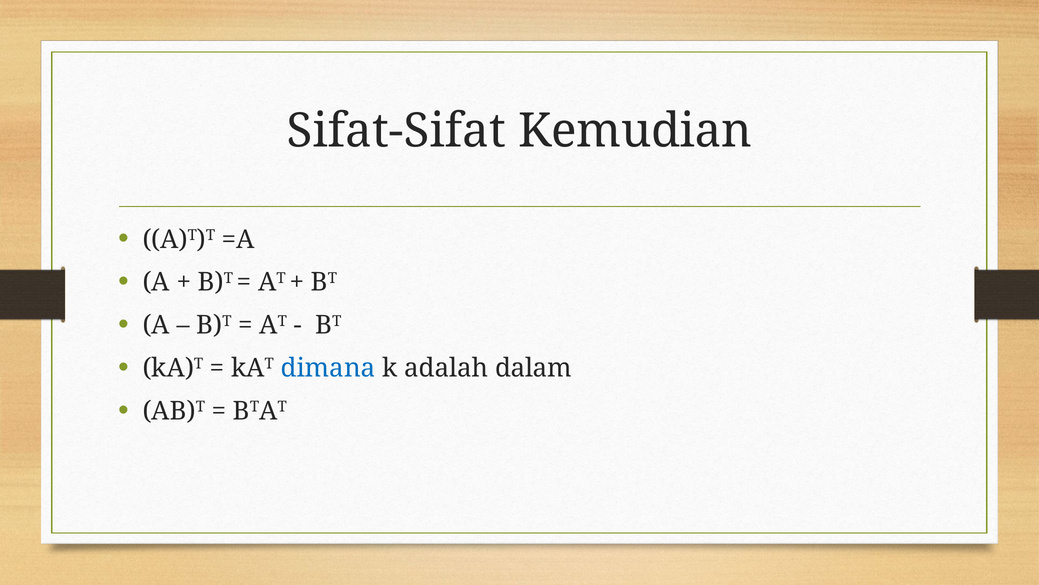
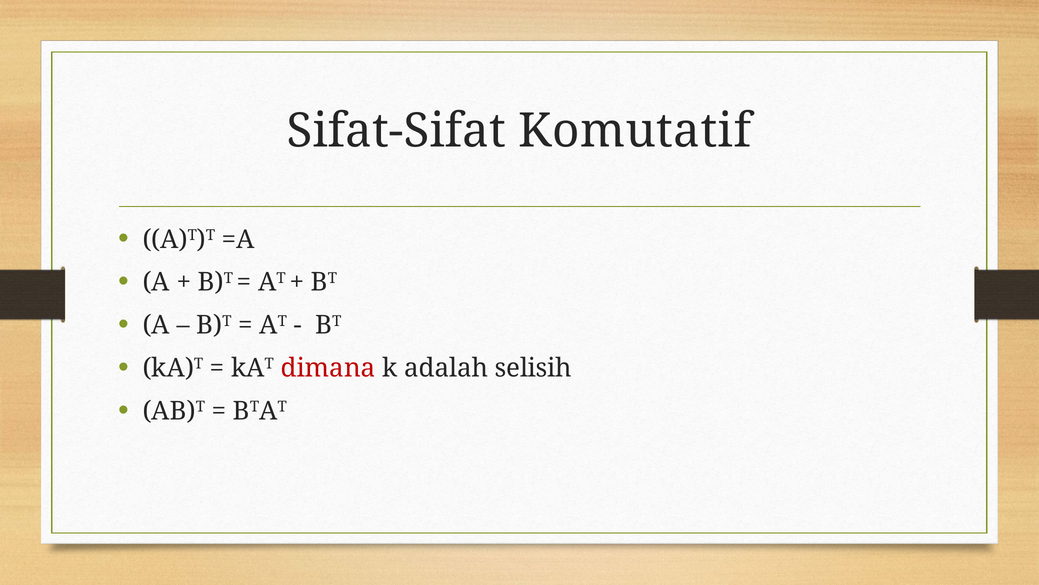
Kemudian: Kemudian -> Komutatif
dimana colour: blue -> red
dalam: dalam -> selisih
